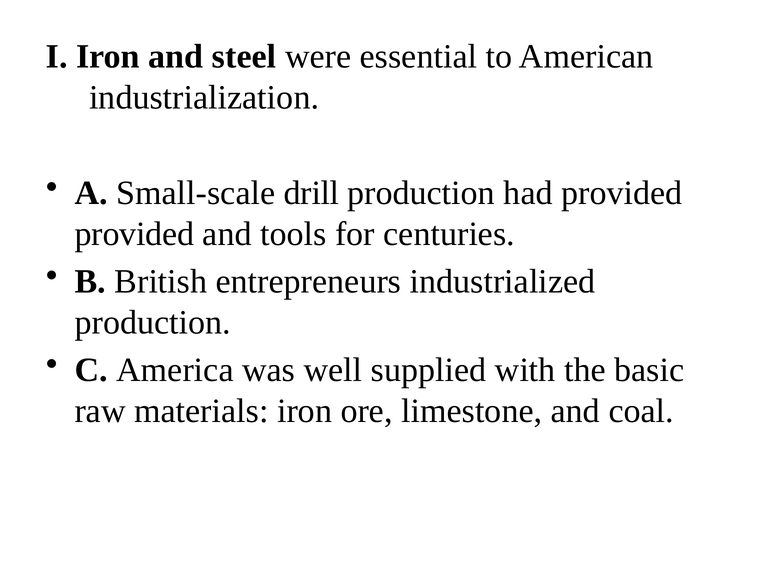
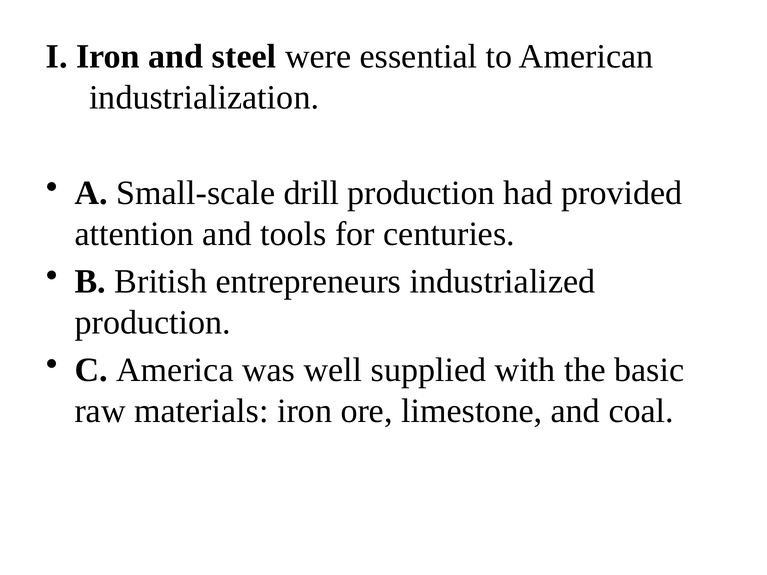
provided at (134, 234): provided -> attention
